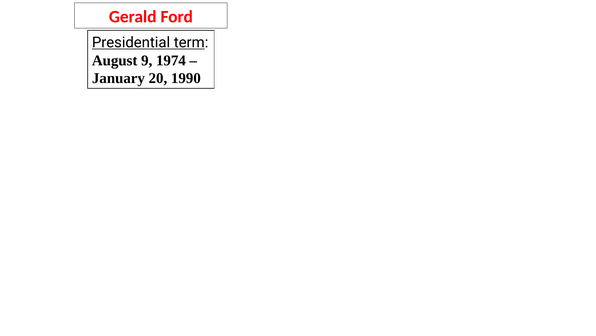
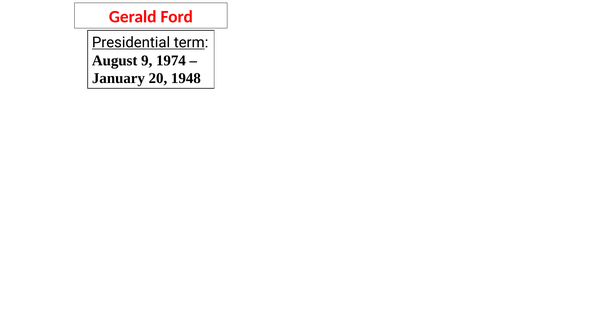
1990: 1990 -> 1948
